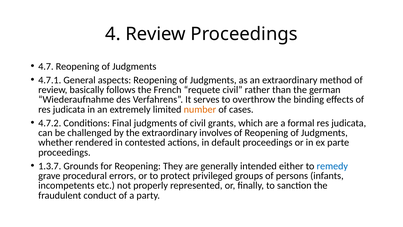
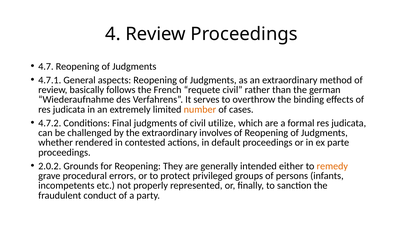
grants: grants -> utilize
1.3.7: 1.3.7 -> 2.0.2
remedy colour: blue -> orange
